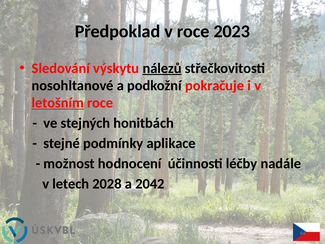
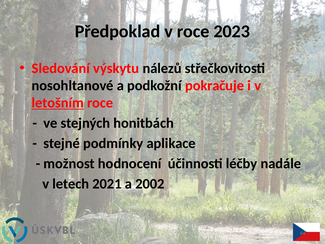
nálezů underline: present -> none
2028: 2028 -> 2021
2042: 2042 -> 2002
